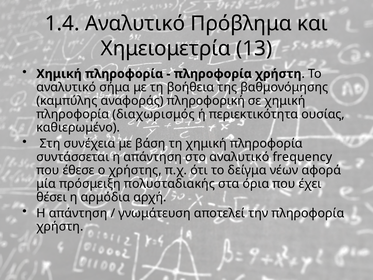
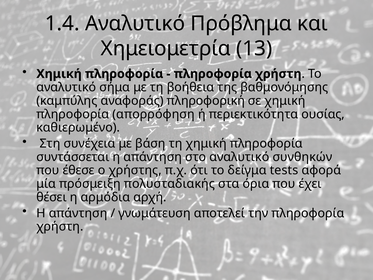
διαχωρισμός: διαχωρισμός -> απορρόφηση
frequency: frequency -> συνθηκών
νέων: νέων -> tests
